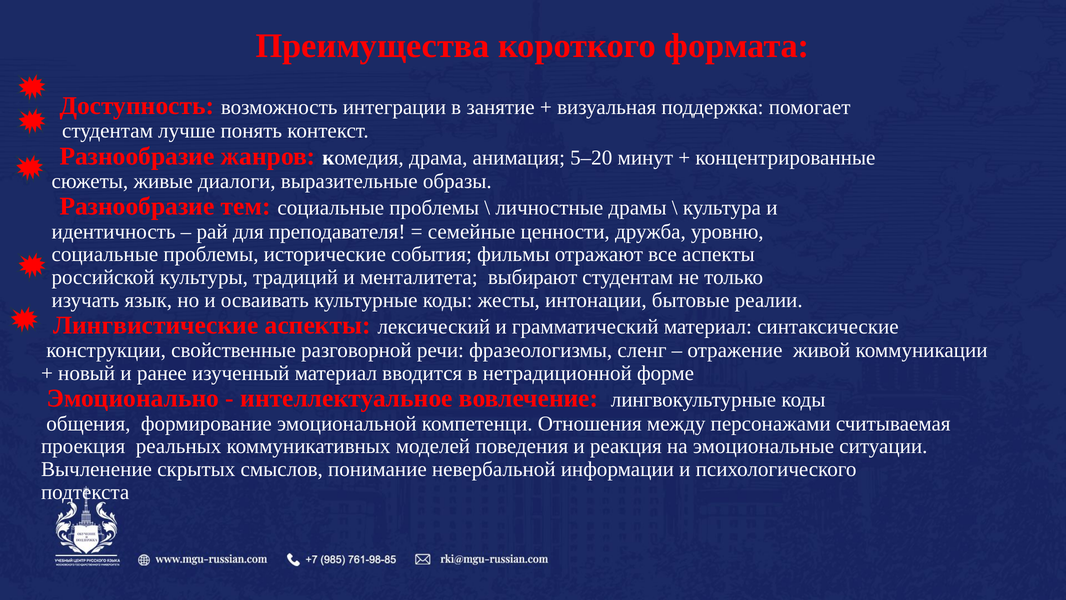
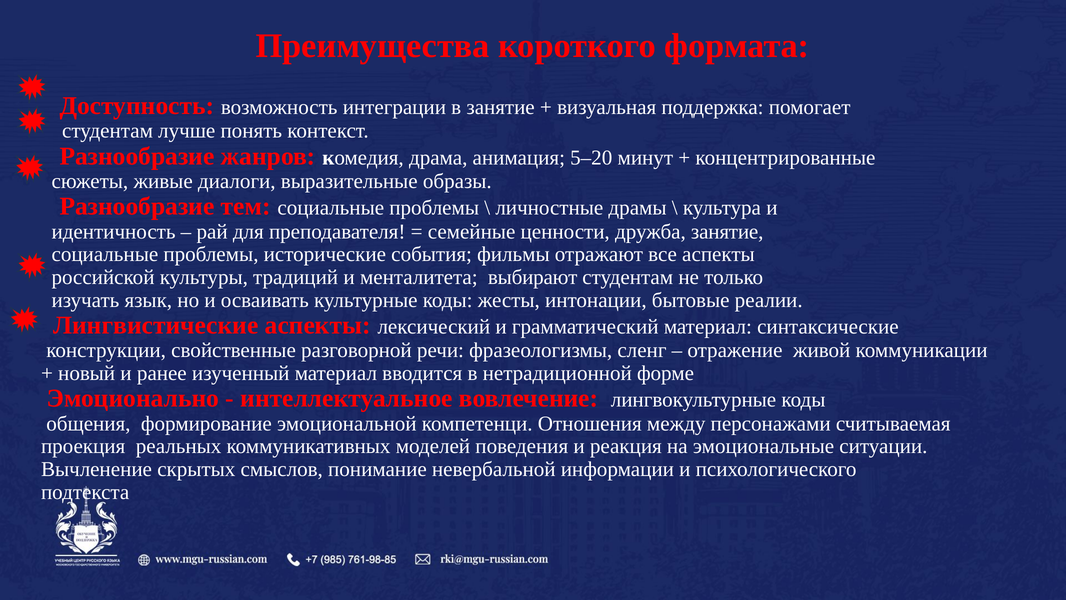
дружба уровню: уровню -> занятие
